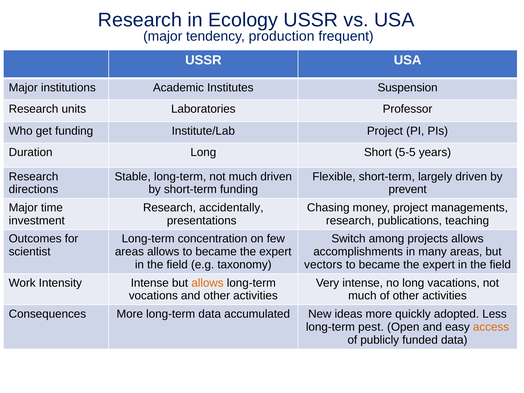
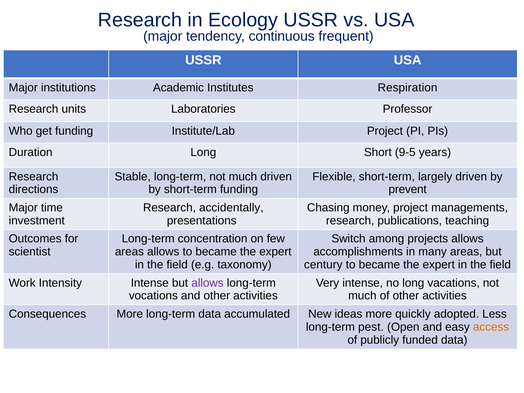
production: production -> continuous
Suspension: Suspension -> Respiration
5-5: 5-5 -> 9-5
vectors: vectors -> century
allows at (207, 283) colour: orange -> purple
